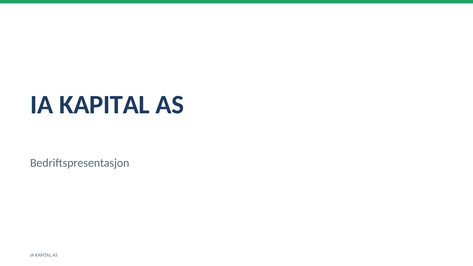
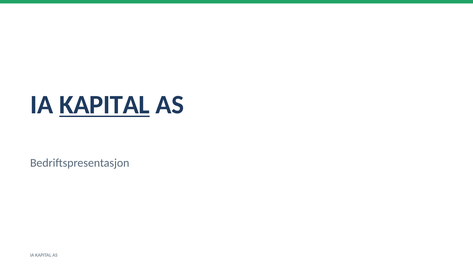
KAPITAL at (105, 105) underline: none -> present
